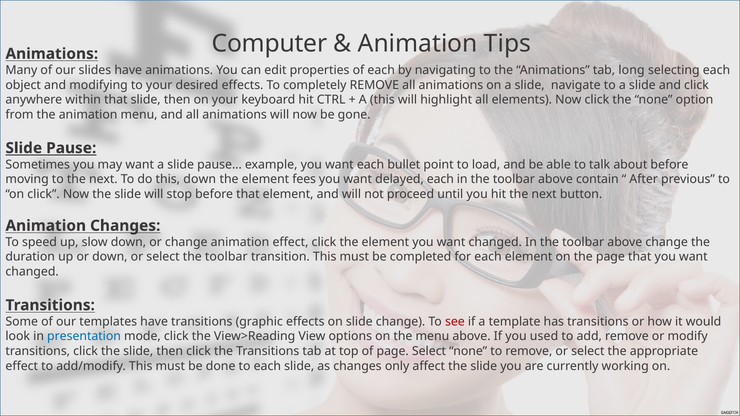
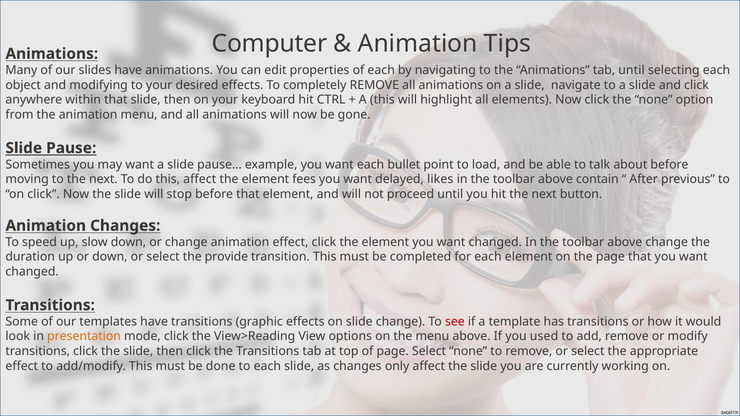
tab long: long -> until
this down: down -> affect
delayed each: each -> likes
select the toolbar: toolbar -> provide
presentation colour: blue -> orange
